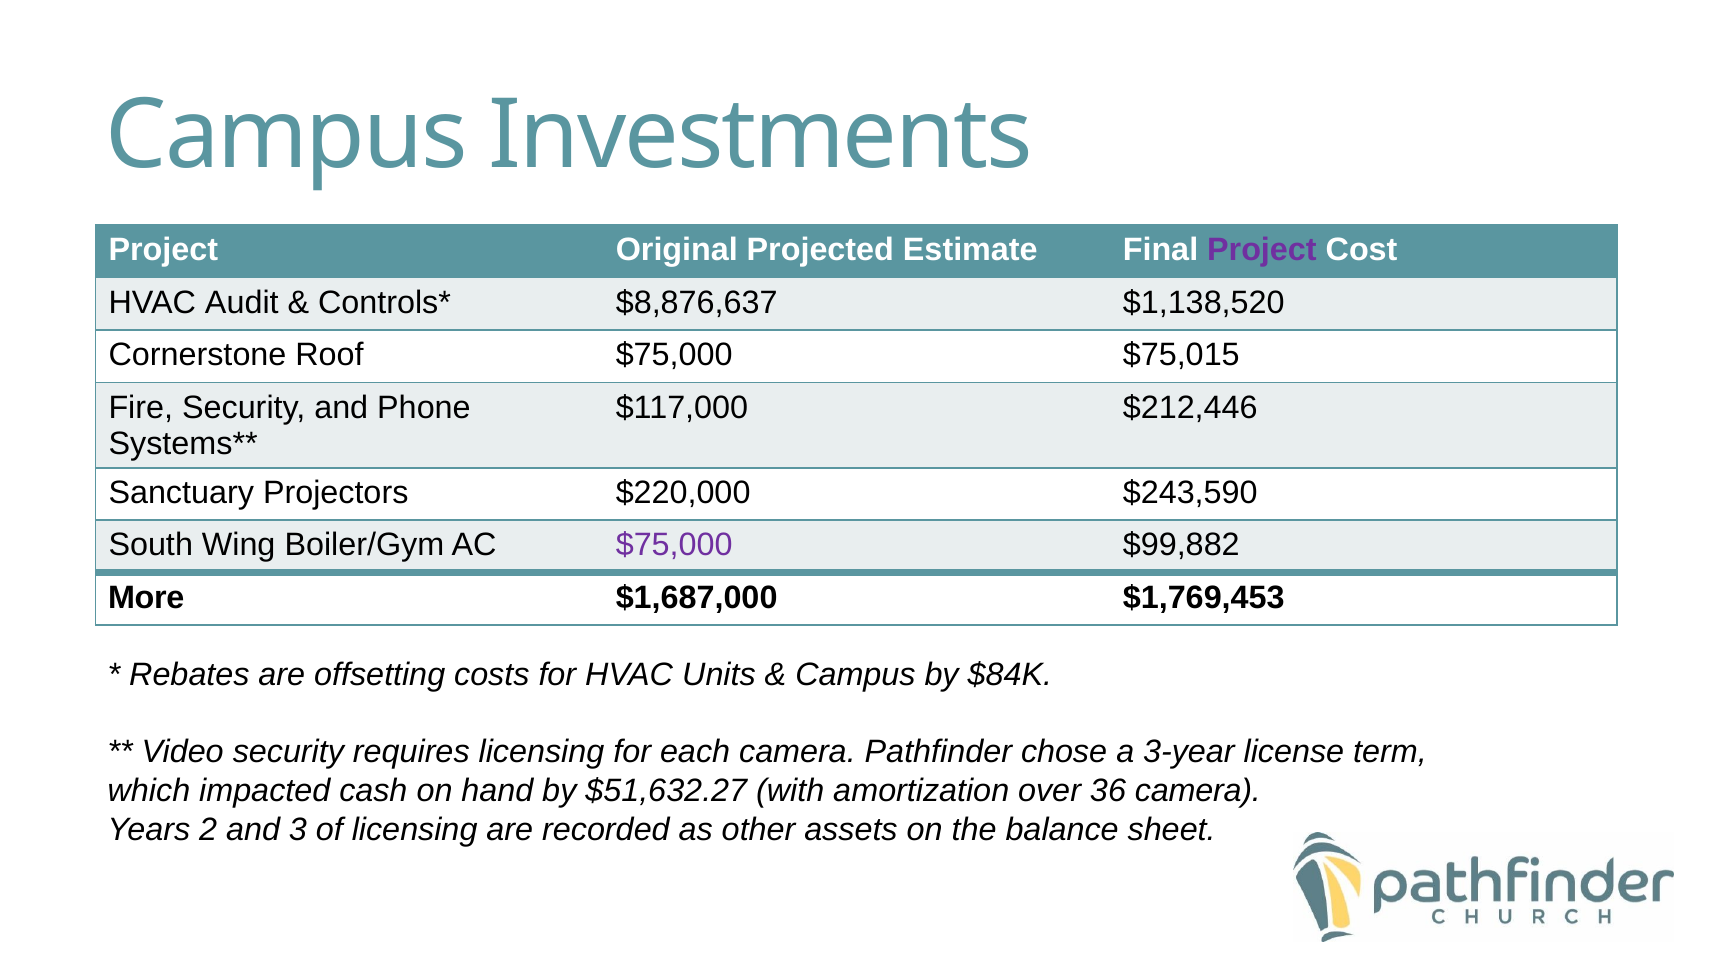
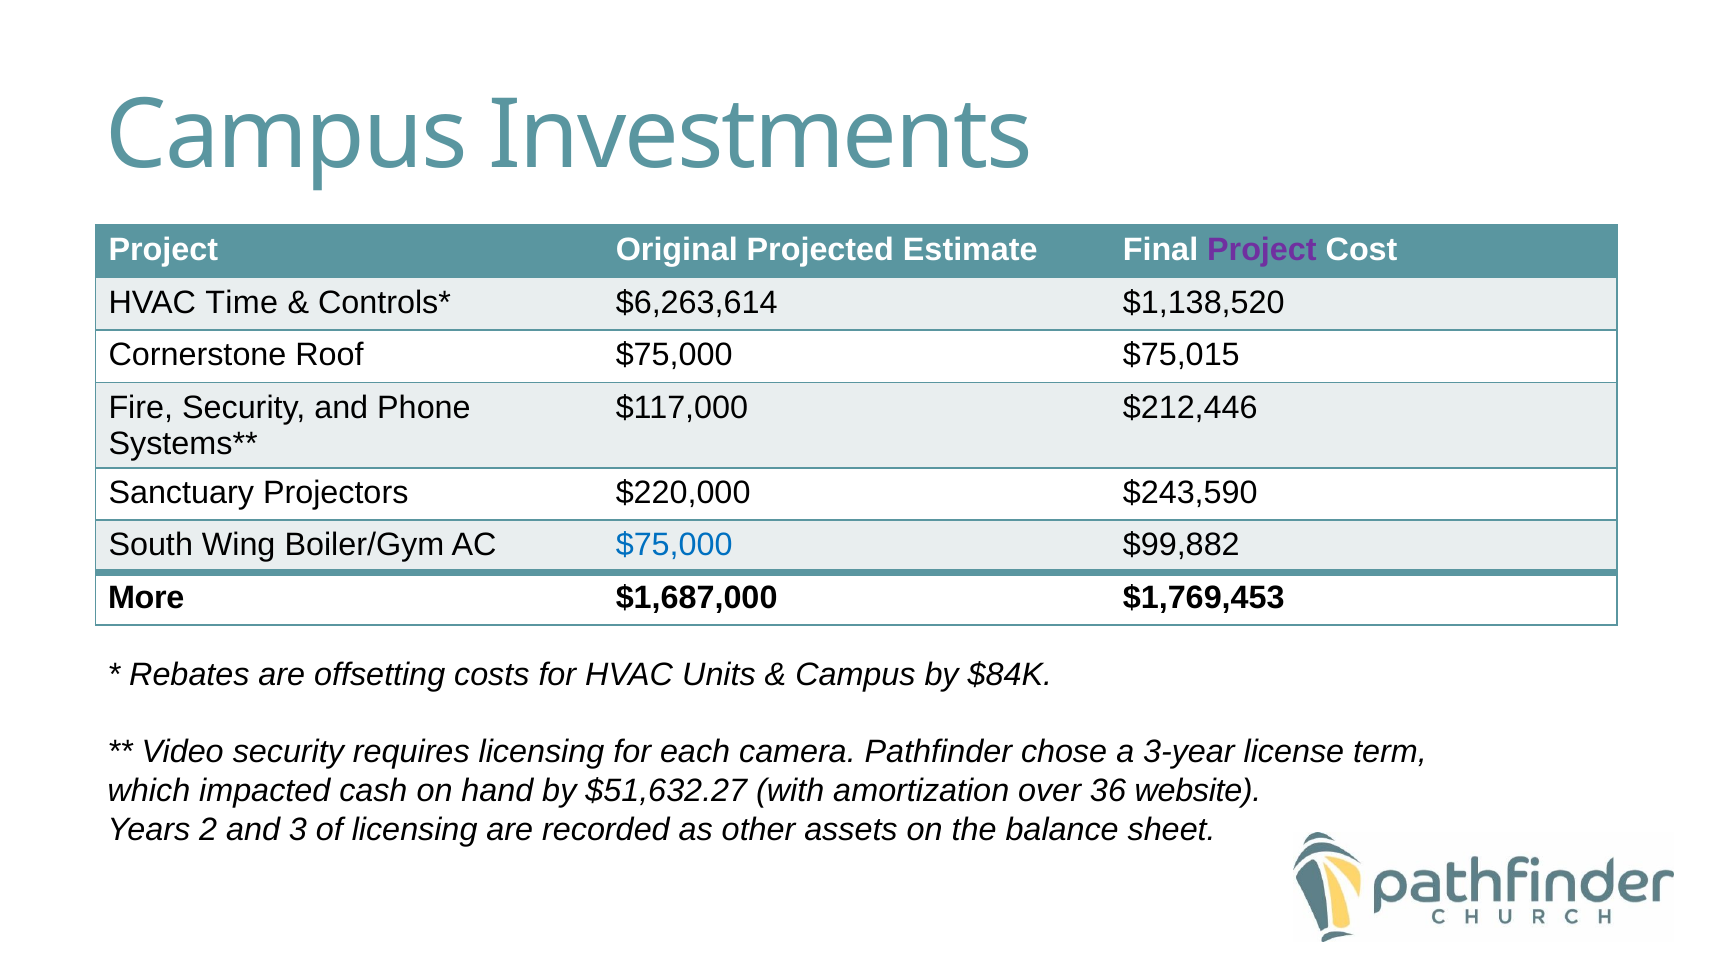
Audit: Audit -> Time
$8,876,637: $8,876,637 -> $6,263,614
$75,000 at (674, 545) colour: purple -> blue
36 camera: camera -> website
